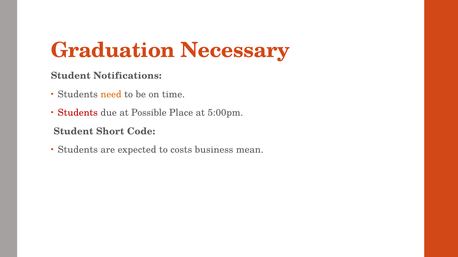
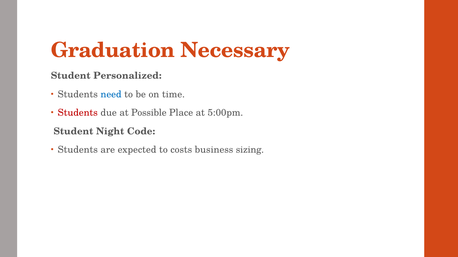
Notifications: Notifications -> Personalized
need colour: orange -> blue
Short: Short -> Night
mean: mean -> sizing
